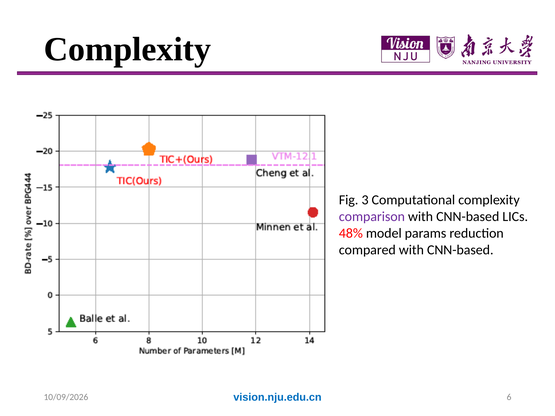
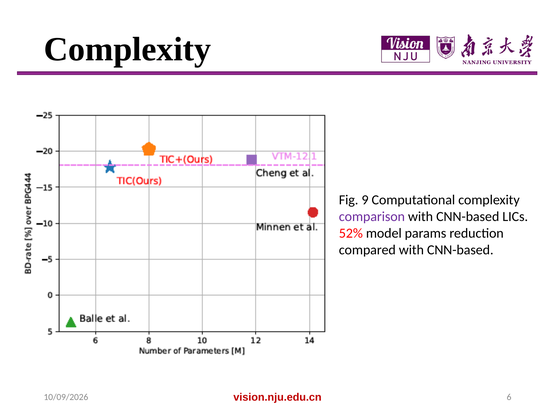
3: 3 -> 9
48%: 48% -> 52%
vision.nju.edu.cn colour: blue -> red
